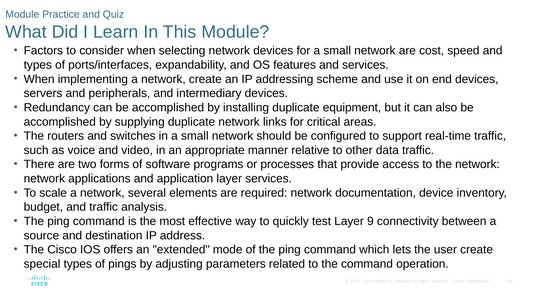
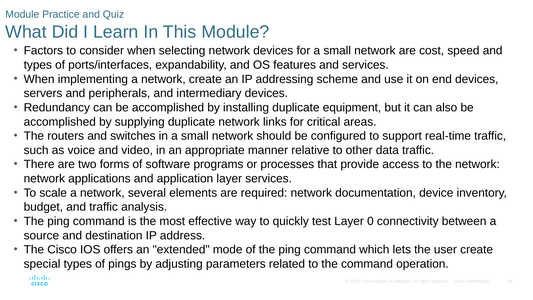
9: 9 -> 0
